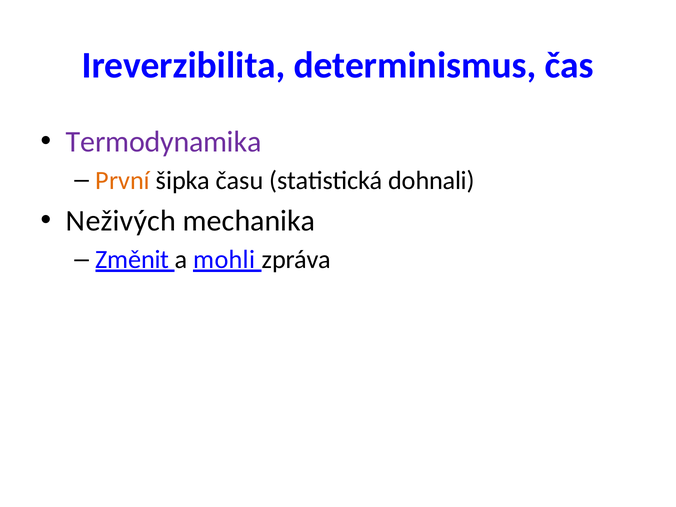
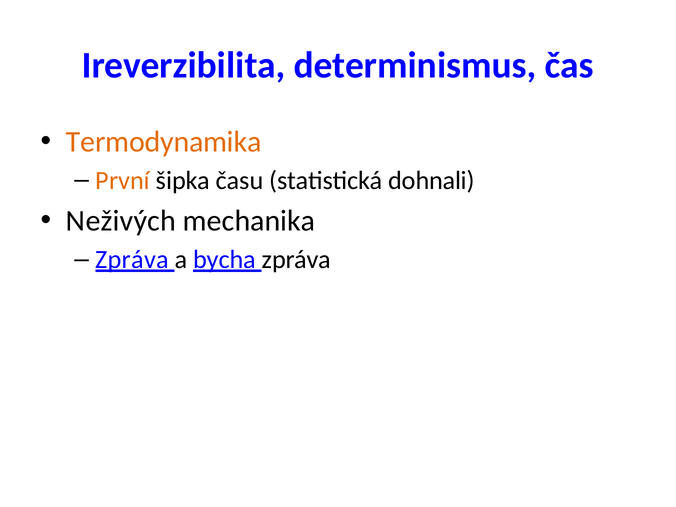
Termodynamika colour: purple -> orange
Změnit at (132, 260): Změnit -> Zpráva
mohli: mohli -> bycha
